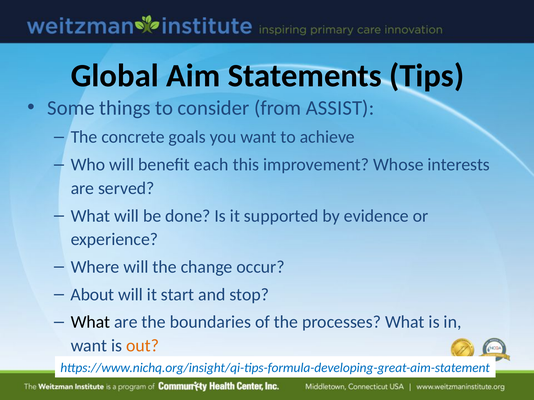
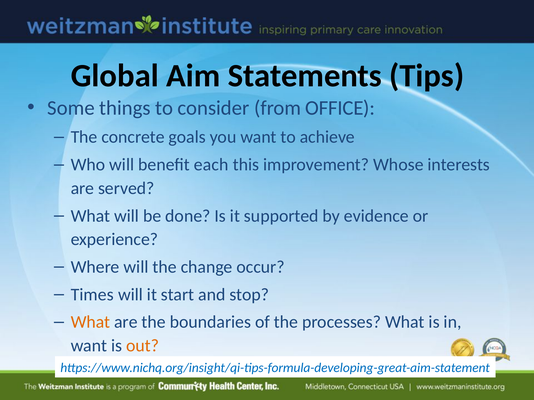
ASSIST: ASSIST -> OFFICE
About: About -> Times
What at (90, 322) colour: black -> orange
